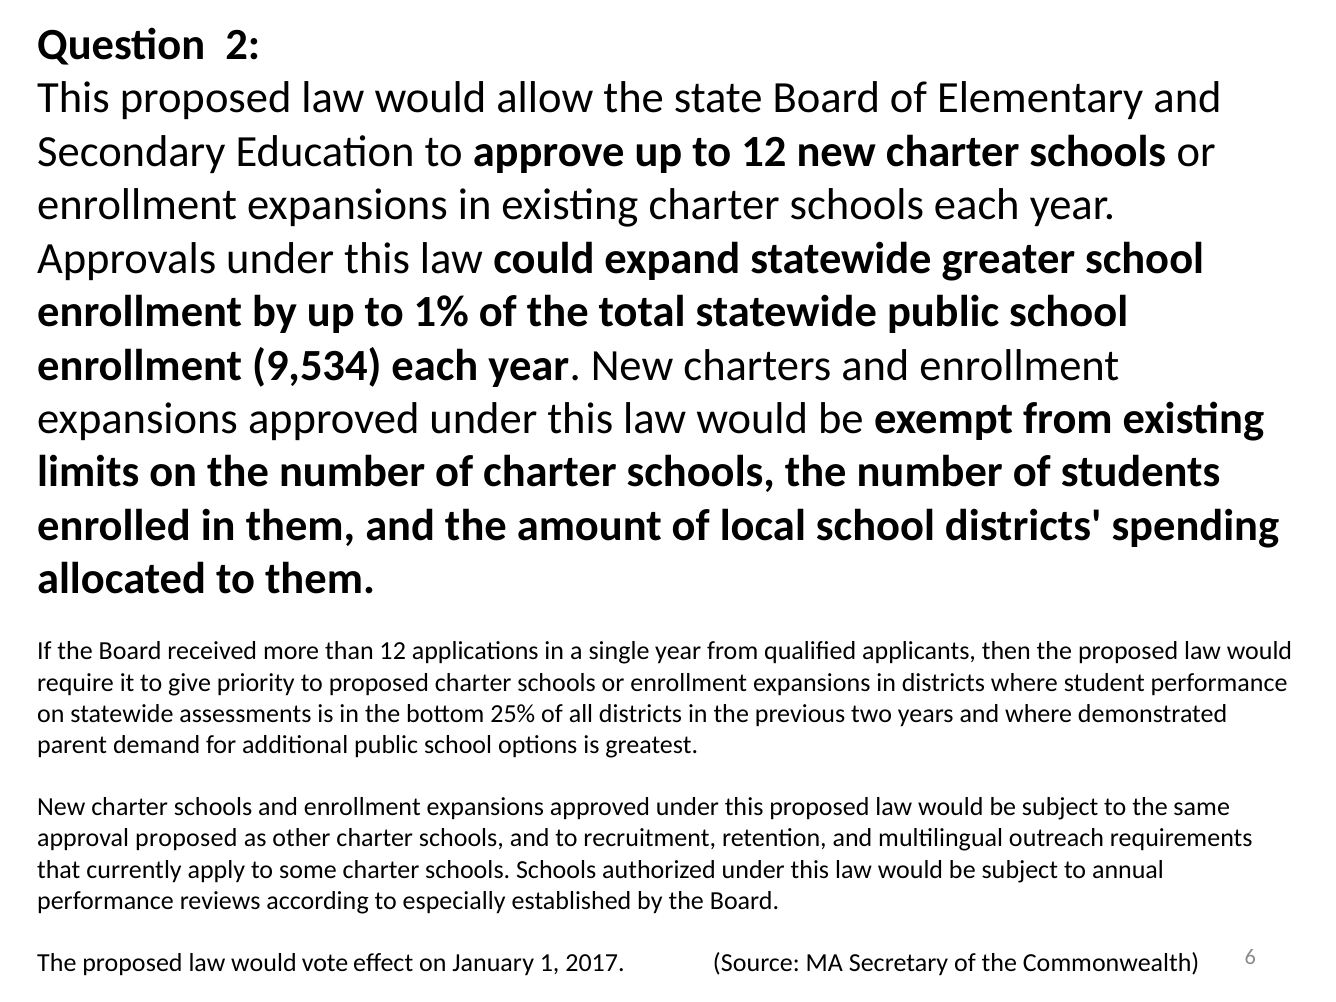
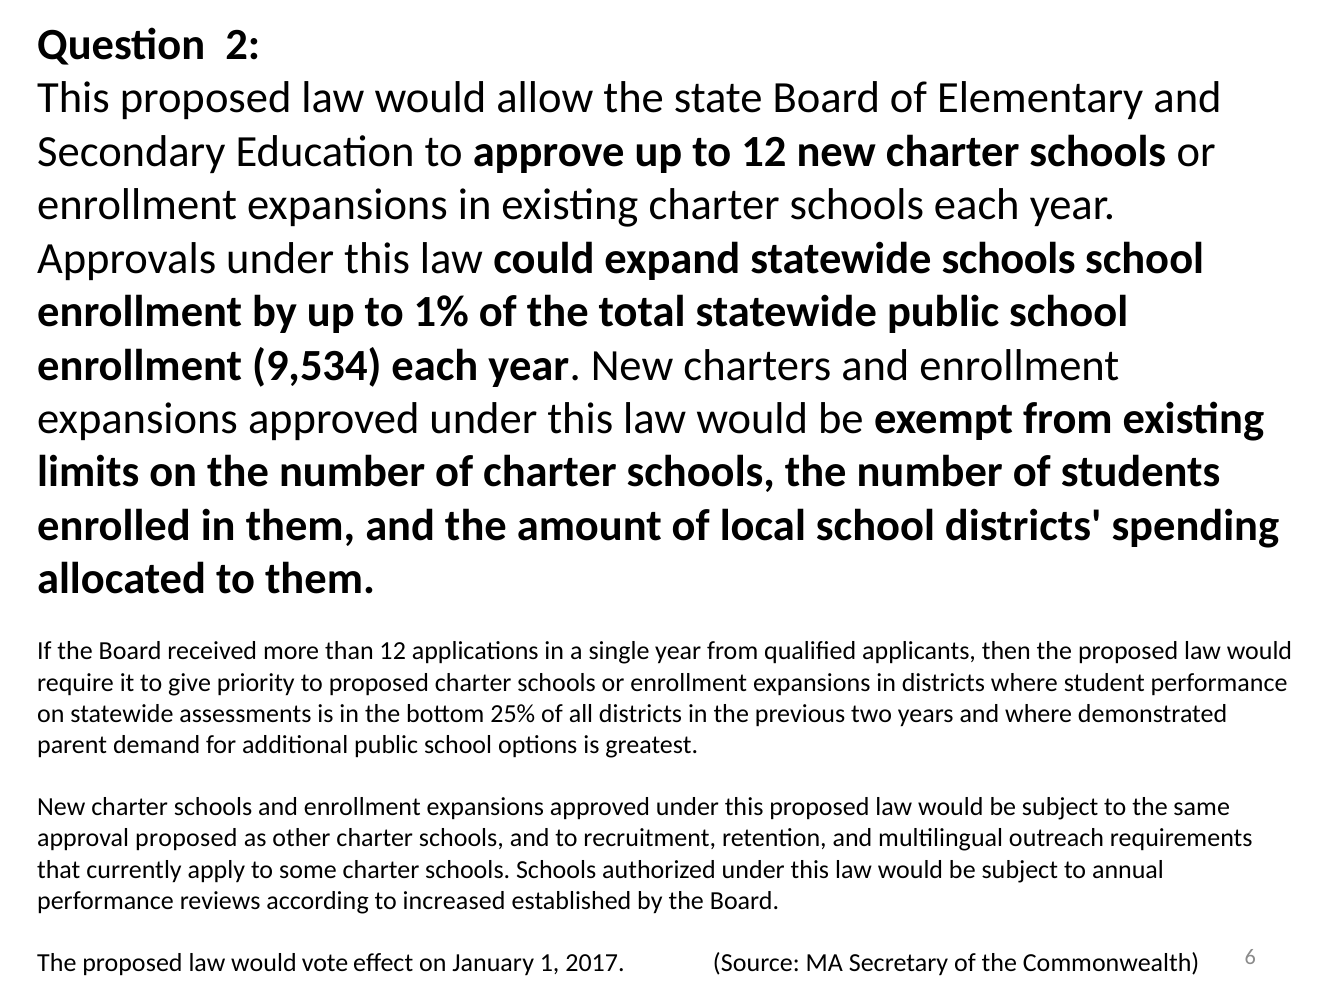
statewide greater: greater -> schools
especially: especially -> increased
